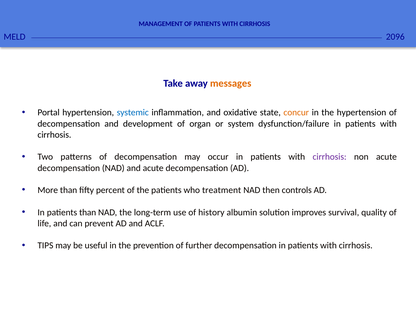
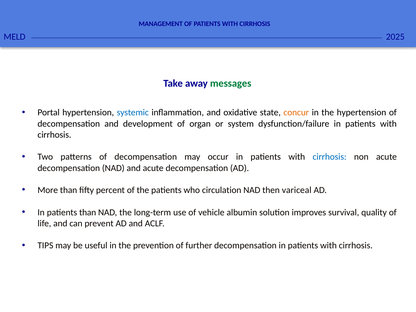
2096: 2096 -> 2025
messages colour: orange -> green
cirrhosis at (330, 157) colour: purple -> blue
treatment: treatment -> circulation
controls: controls -> variceal
history: history -> vehicle
